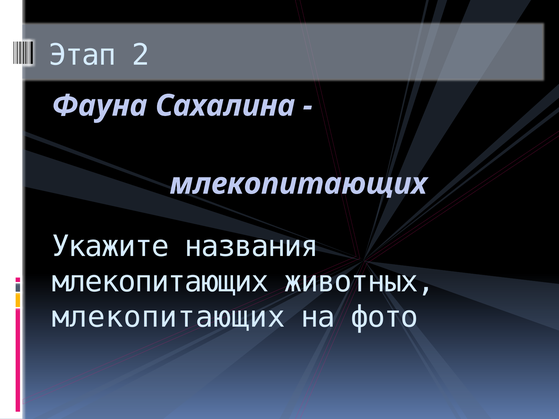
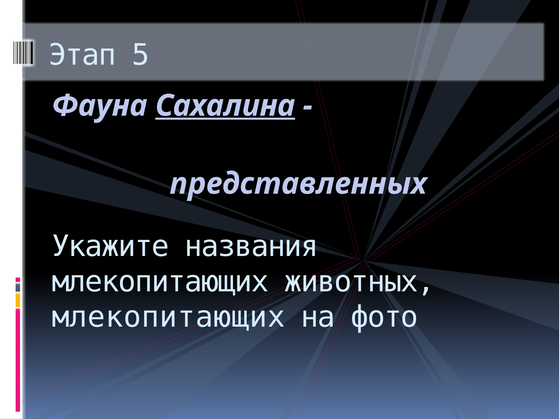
2: 2 -> 5
Сахалина underline: none -> present
млекопитающих at (298, 184): млекопитающих -> представленных
